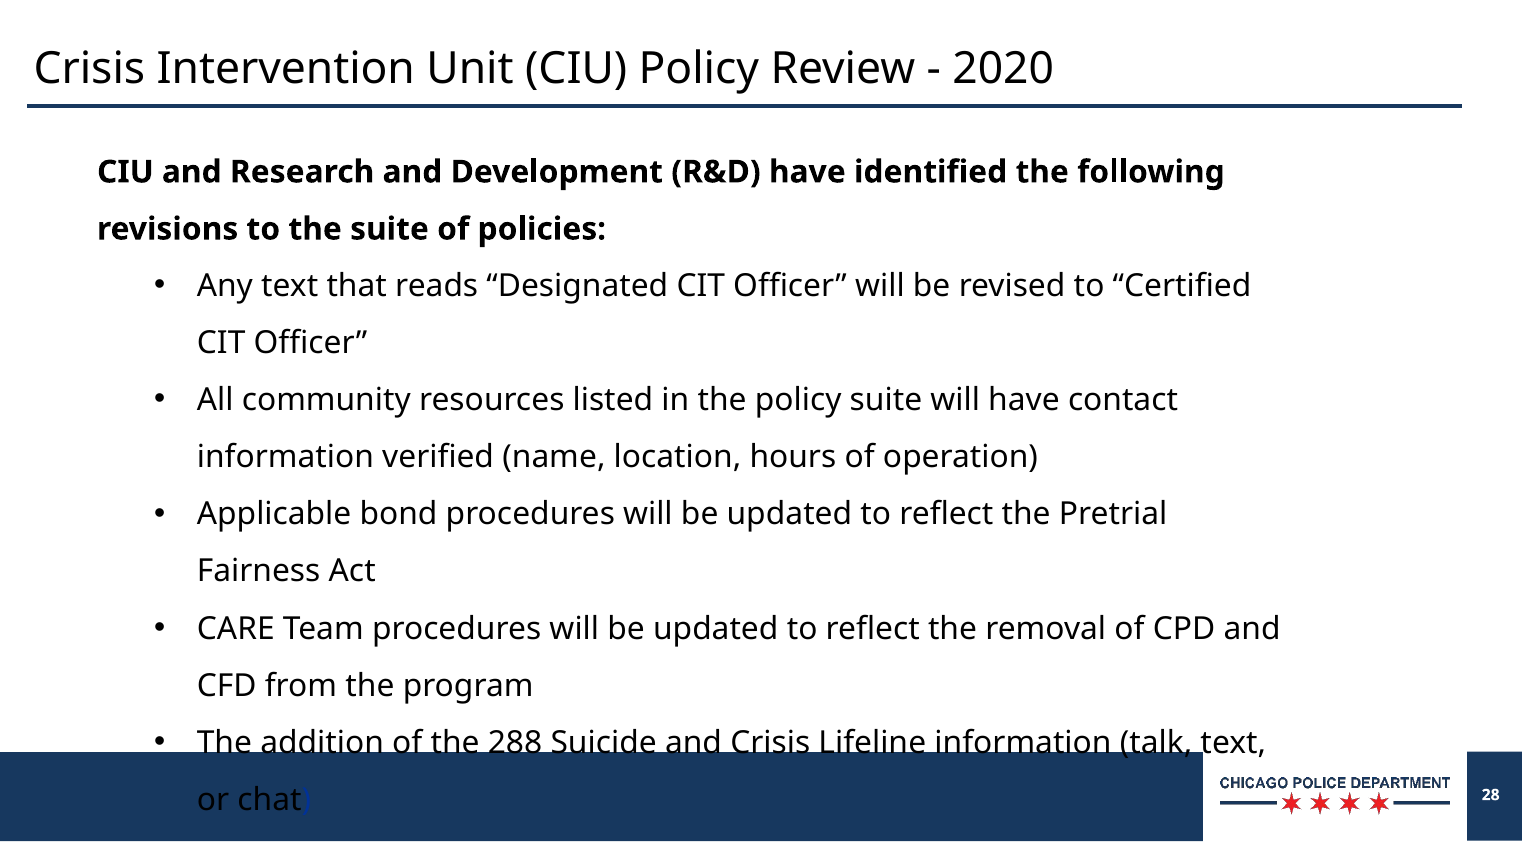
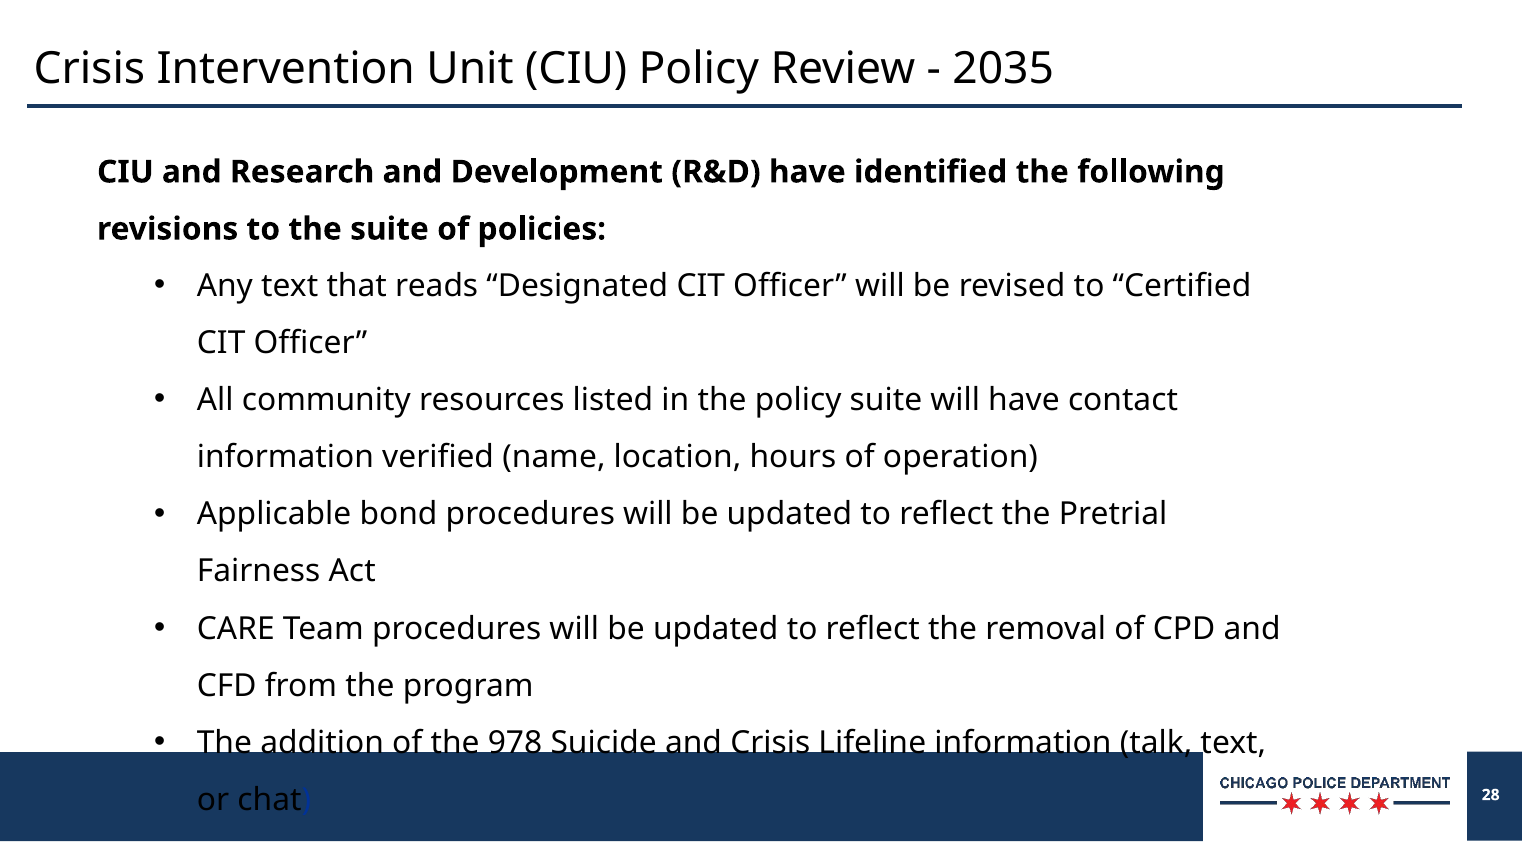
2020: 2020 -> 2035
288: 288 -> 978
